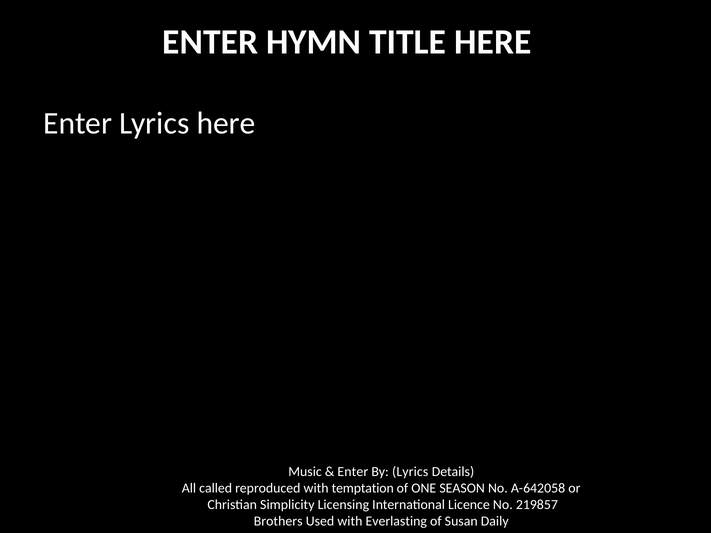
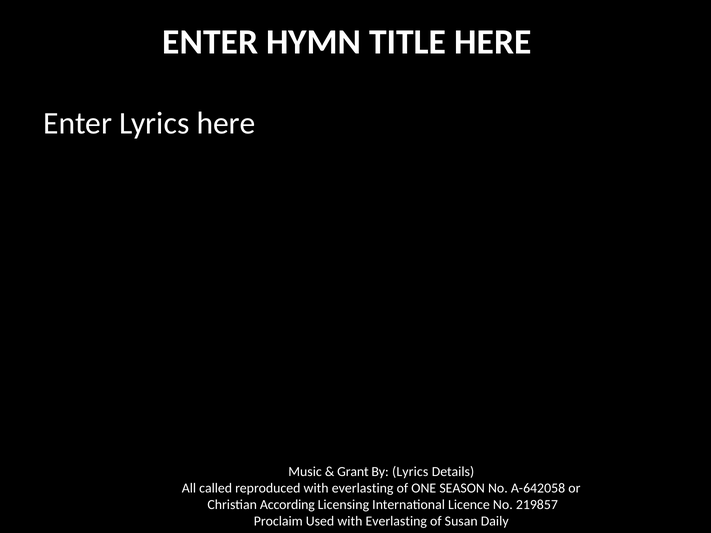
Enter at (353, 472): Enter -> Grant
reproduced with temptation: temptation -> everlasting
Simplicity: Simplicity -> According
Brothers: Brothers -> Proclaim
